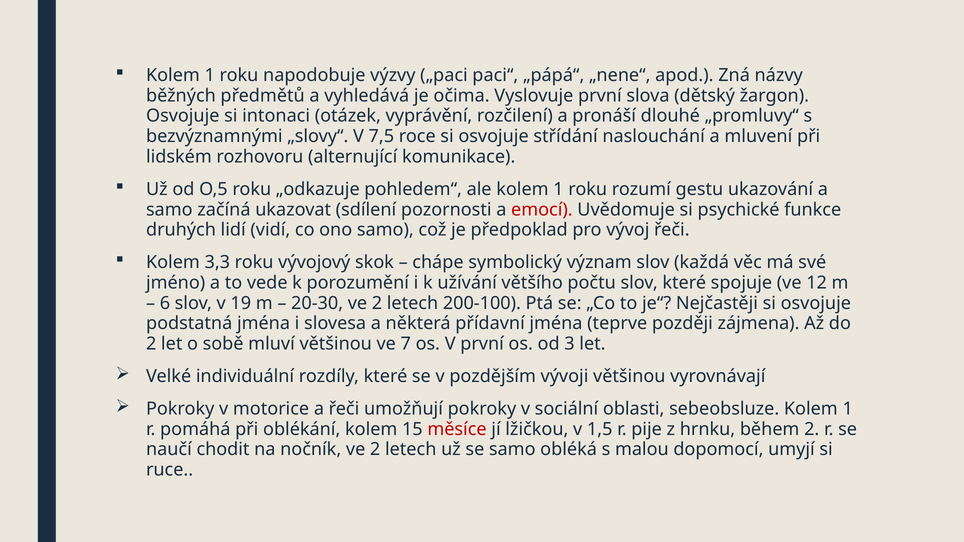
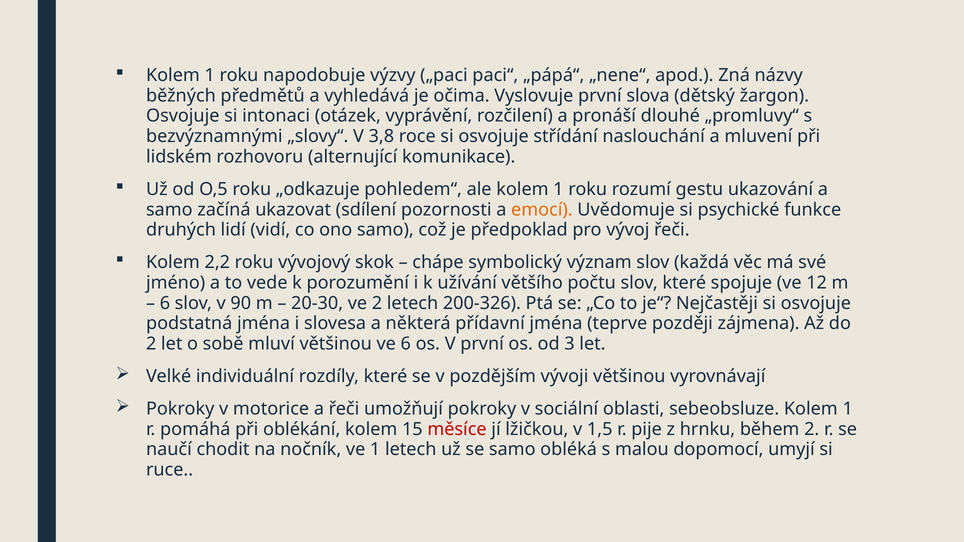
7,5: 7,5 -> 3,8
emocí colour: red -> orange
3,3: 3,3 -> 2,2
19: 19 -> 90
200-100: 200-100 -> 200-326
ve 7: 7 -> 6
nočník ve 2: 2 -> 1
